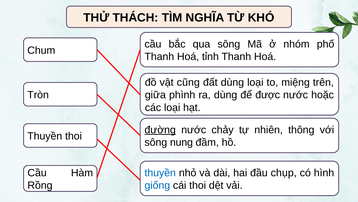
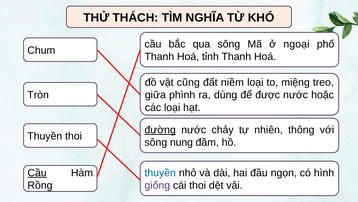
nhóm: nhóm -> ngoại
đất dùng: dùng -> niềm
trên: trên -> treo
chụp: chụp -> ngọn
Cầu at (37, 173) underline: none -> present
giống colour: blue -> purple
